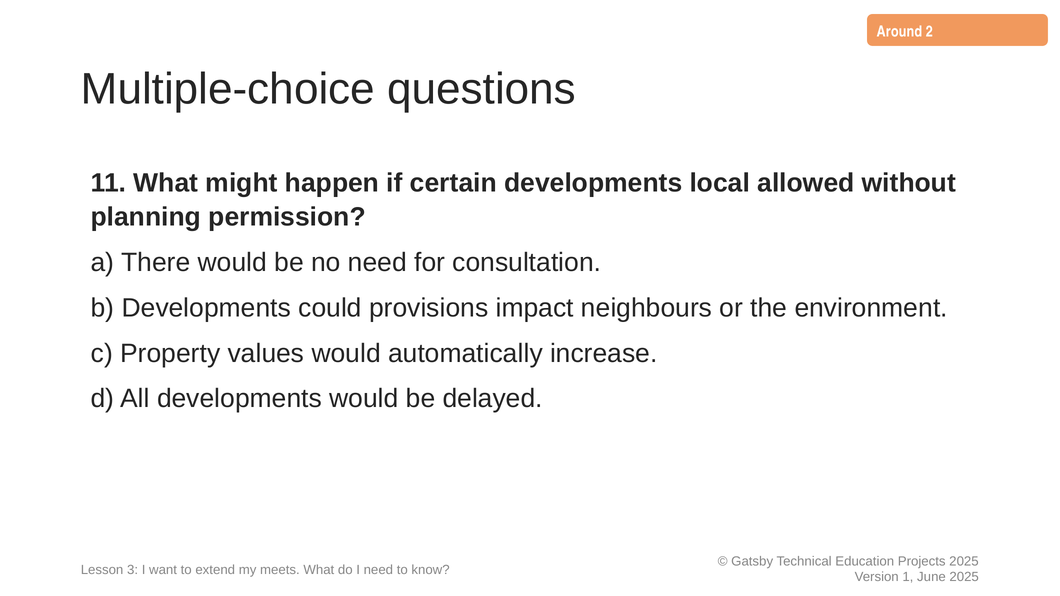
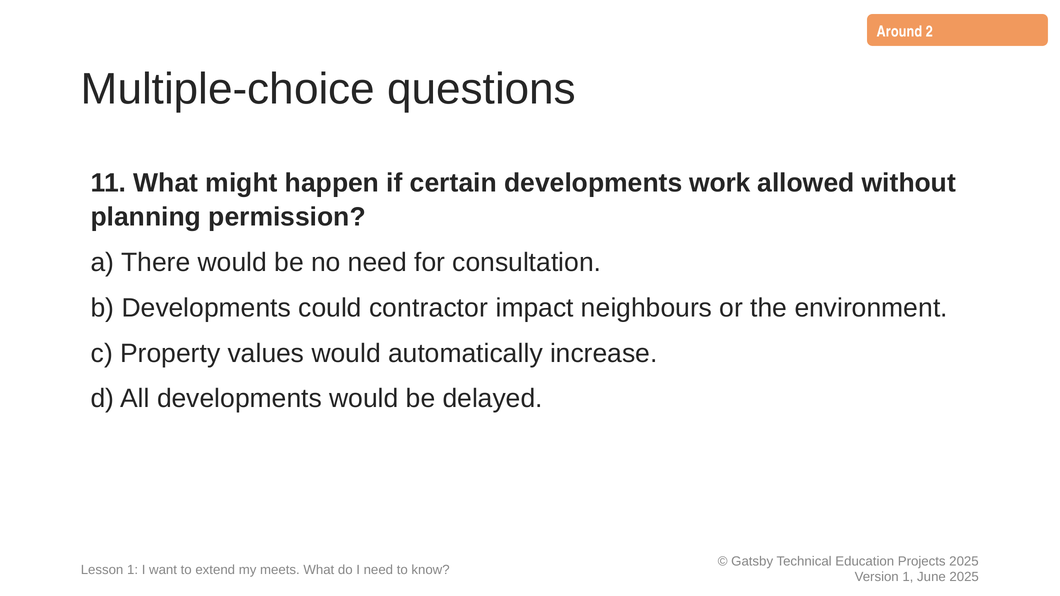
local: local -> work
provisions: provisions -> contractor
Lesson 3: 3 -> 1
